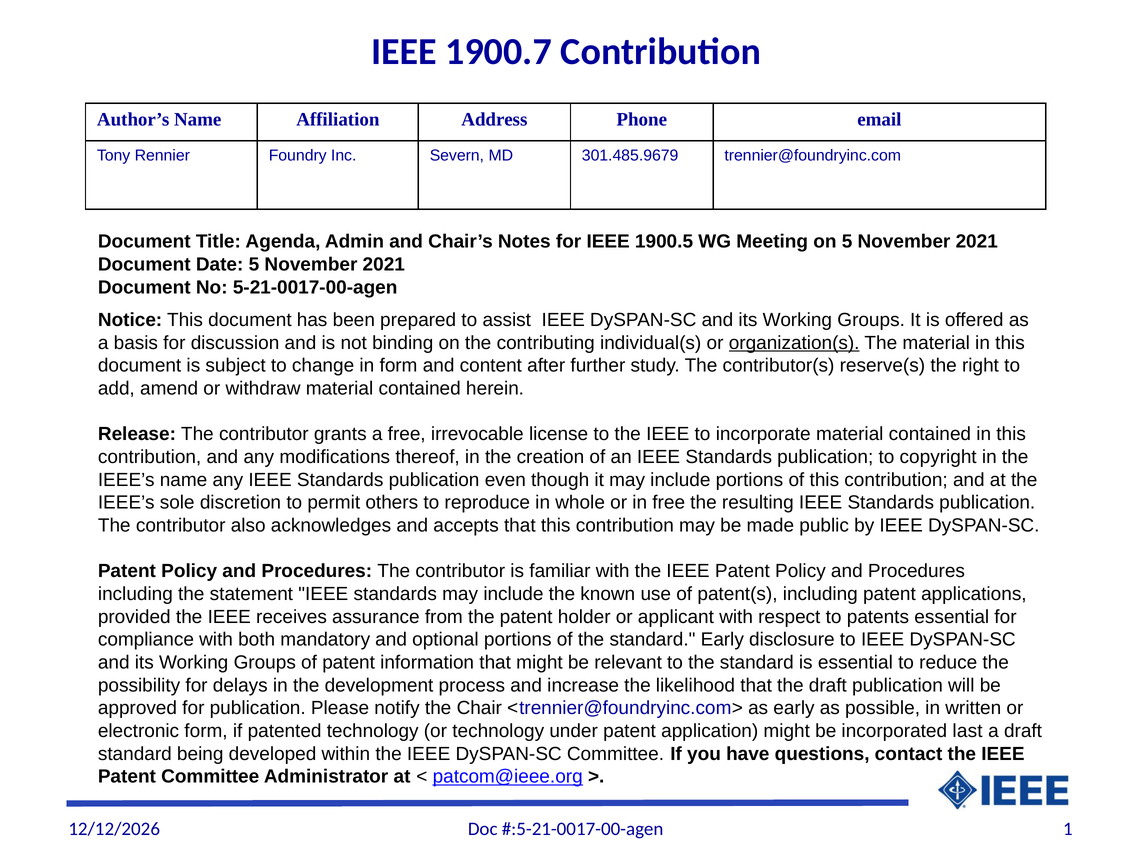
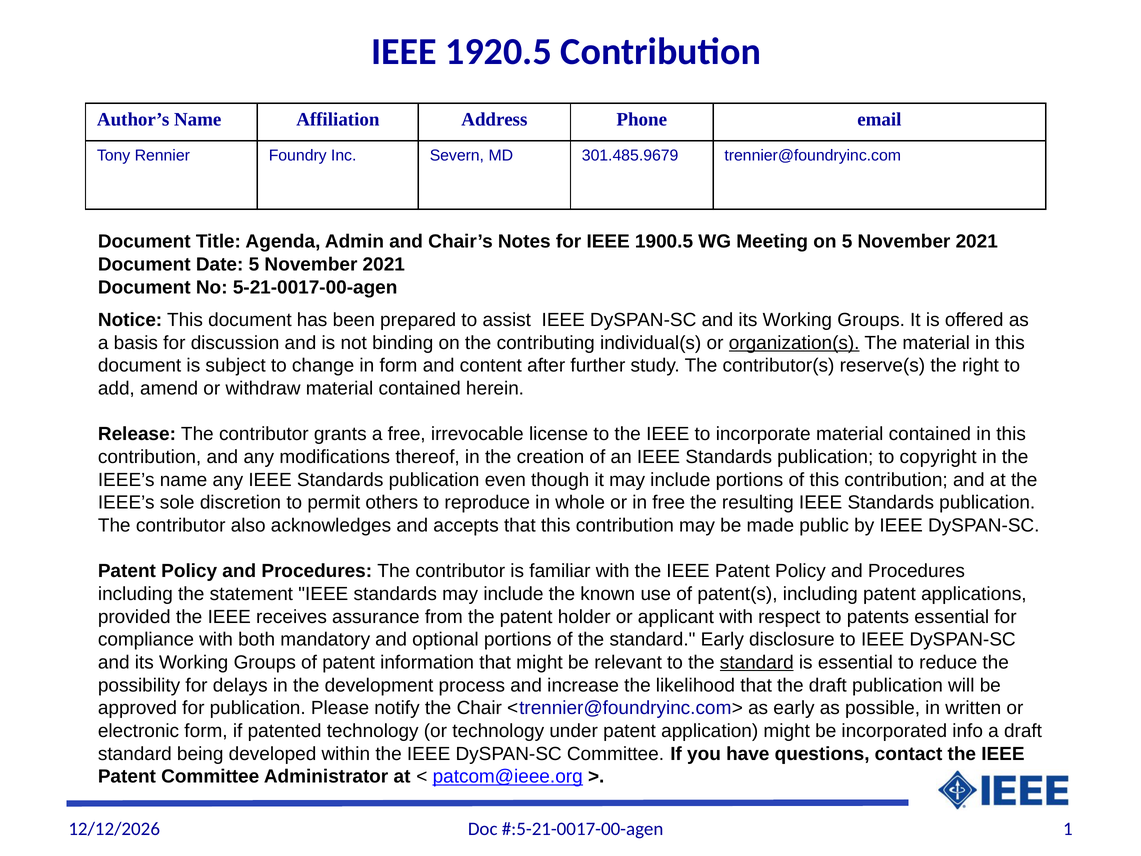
1900.7: 1900.7 -> 1920.5
standard at (757, 662) underline: none -> present
last: last -> info
